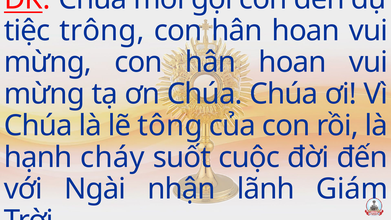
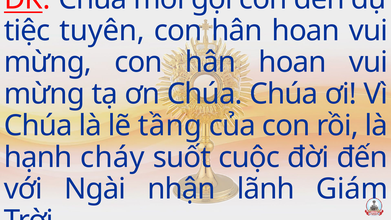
trông: trông -> tuyên
tông: tông -> tầng
